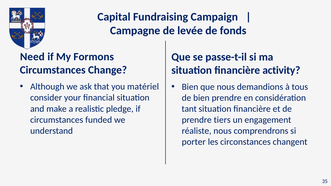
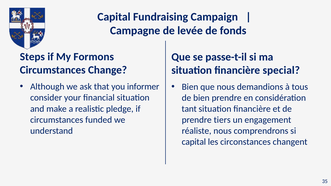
Need: Need -> Steps
activity: activity -> special
matériel: matériel -> informer
porter at (194, 142): porter -> capital
